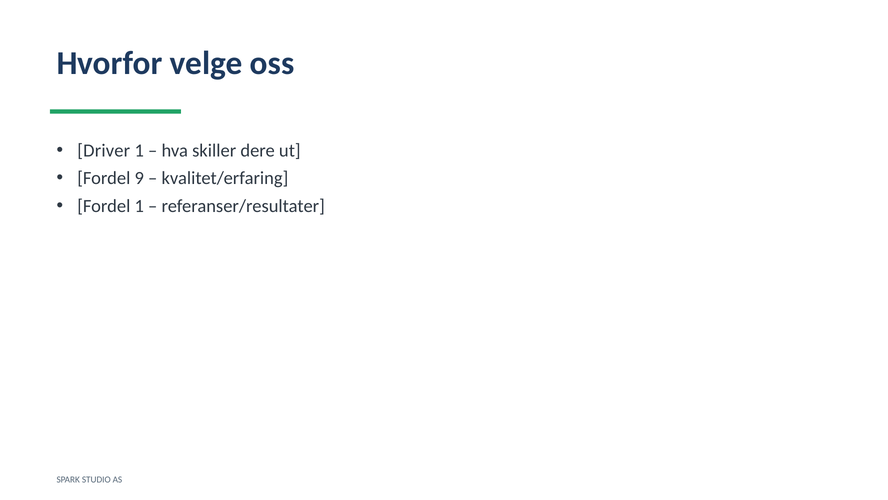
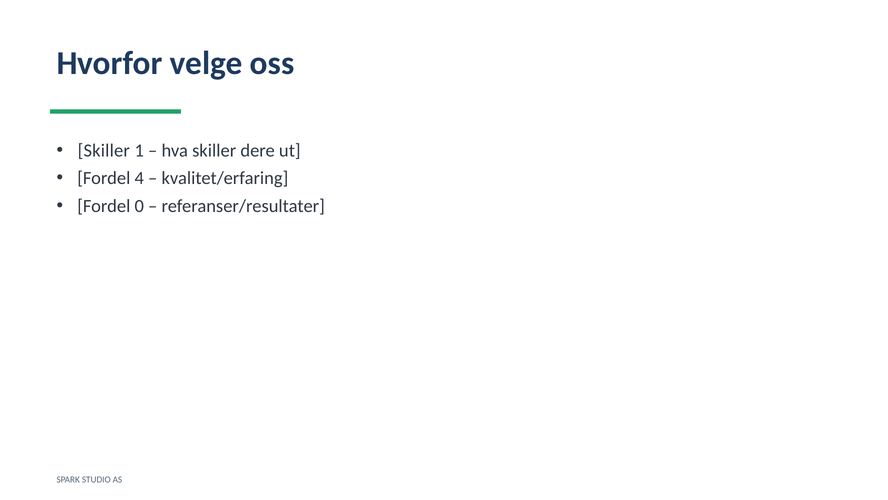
Driver at (104, 150): Driver -> Skiller
9: 9 -> 4
Fordel 1: 1 -> 0
